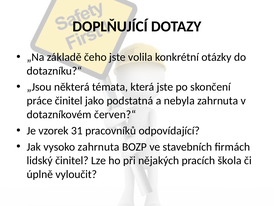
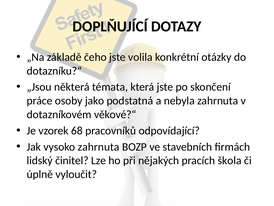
práce činitel: činitel -> osoby
červen?“: červen?“ -> věkové?“
31: 31 -> 68
